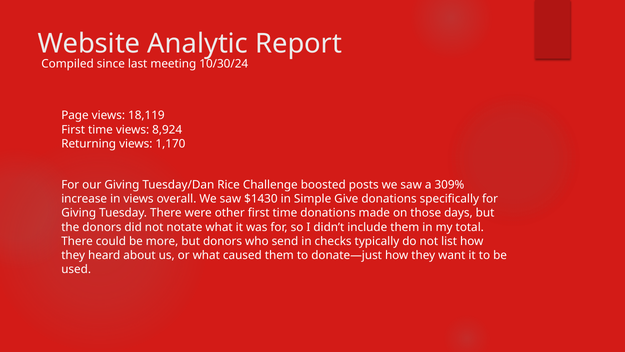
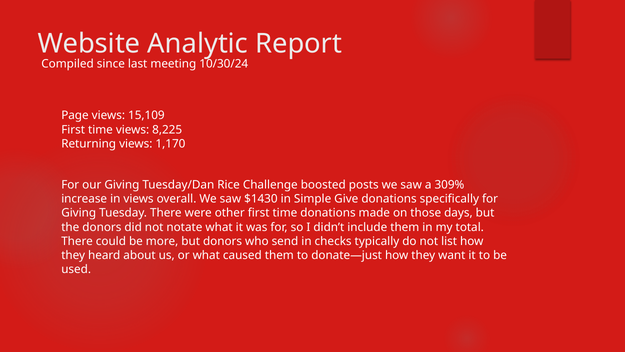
18,119: 18,119 -> 15,109
8,924: 8,924 -> 8,225
